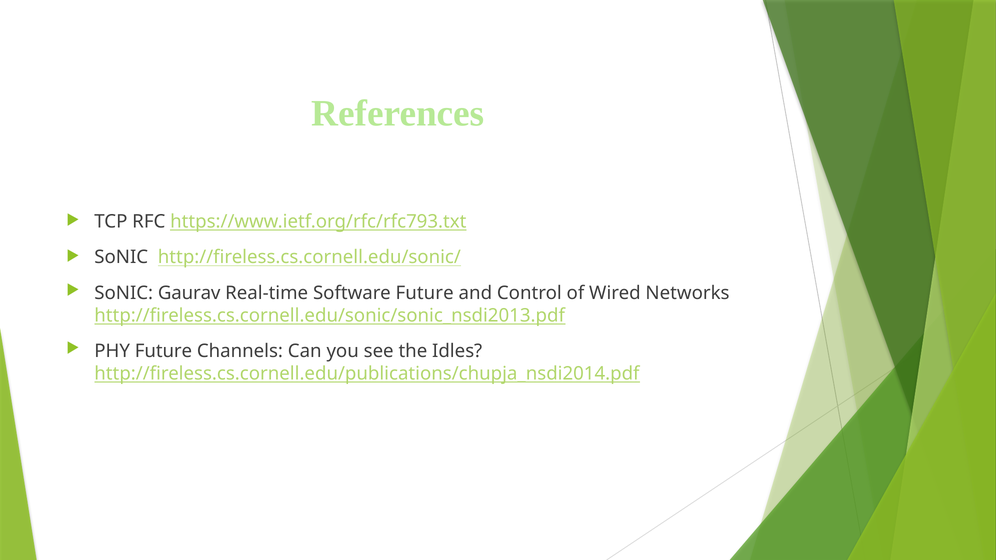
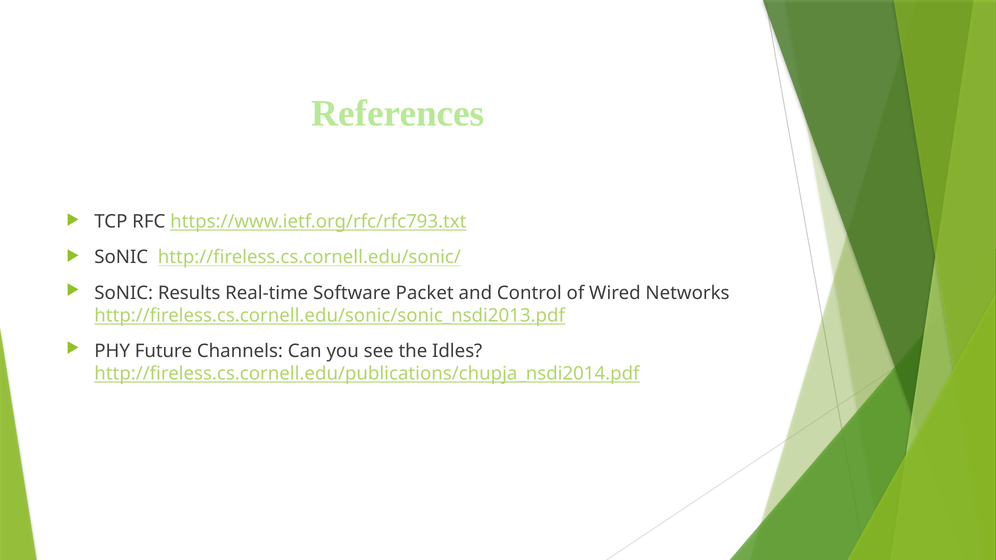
Gaurav: Gaurav -> Results
Software Future: Future -> Packet
